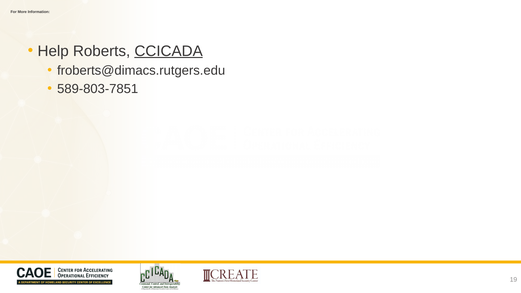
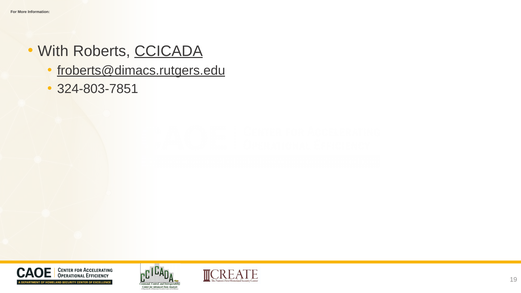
Help: Help -> With
froberts@dimacs.rutgers.edu underline: none -> present
589-803-7851: 589-803-7851 -> 324-803-7851
